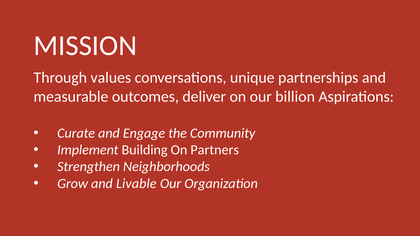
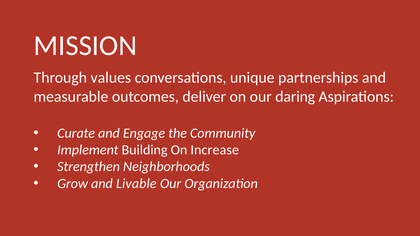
billion: billion -> daring
Partners: Partners -> Increase
